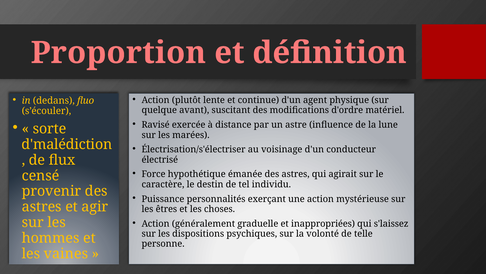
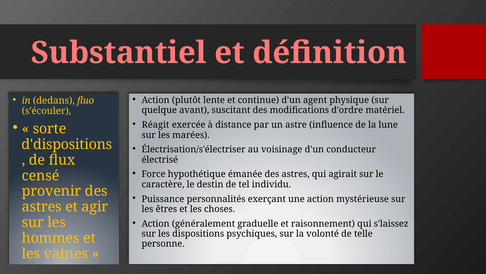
Proportion: Proportion -> Substantiel
Ravisé: Ravisé -> Réagit
d'malédiction: d'malédiction -> d'dispositions
inappropriées: inappropriées -> raisonnement
